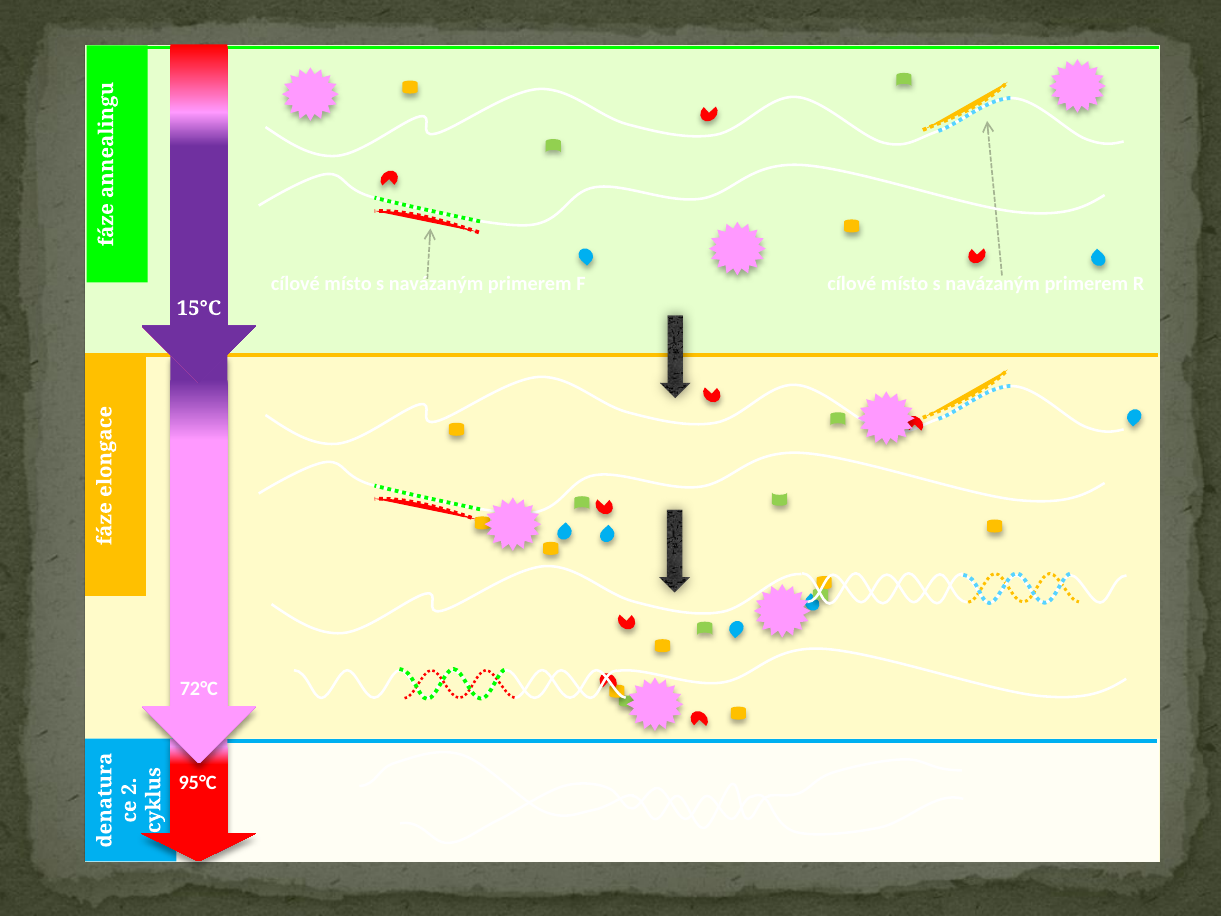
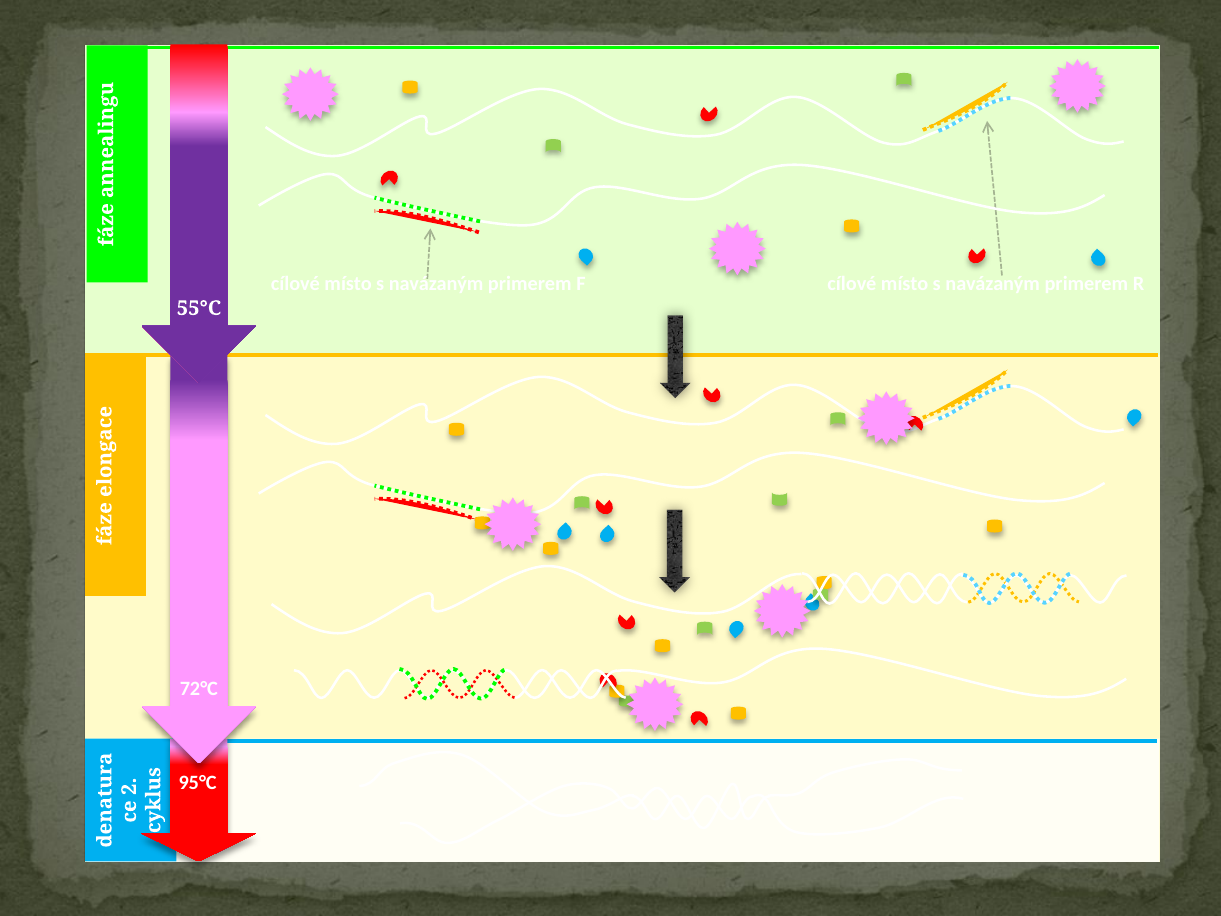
15°C: 15°C -> 55°C
